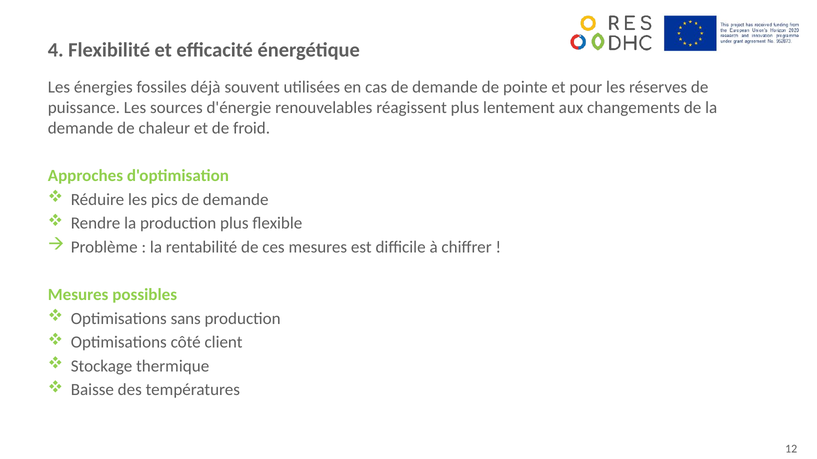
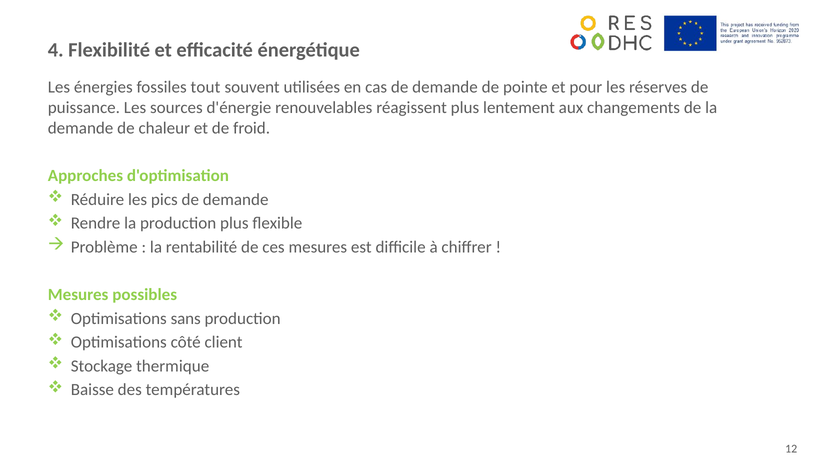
déjà: déjà -> tout
